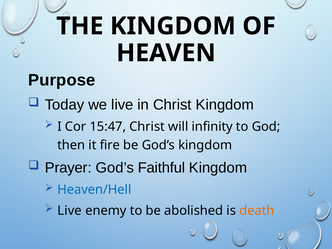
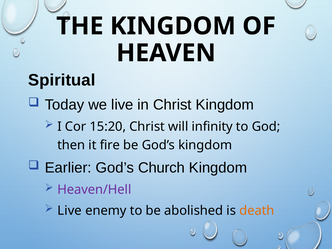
Purpose: Purpose -> Spiritual
15:47: 15:47 -> 15:20
Prayer: Prayer -> Earlier
Faithful: Faithful -> Church
Heaven/Hell colour: blue -> purple
